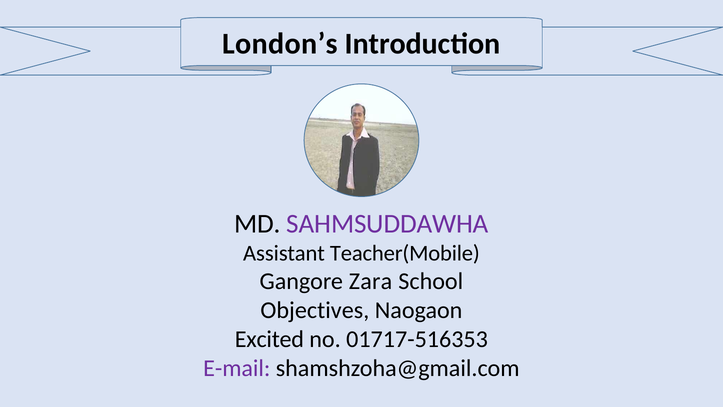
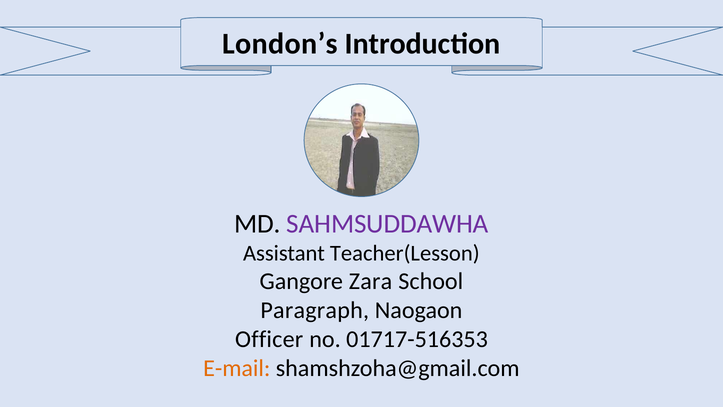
Teacher(Mobile: Teacher(Mobile -> Teacher(Lesson
Objectives: Objectives -> Paragraph
Excited: Excited -> Officer
E-mail colour: purple -> orange
